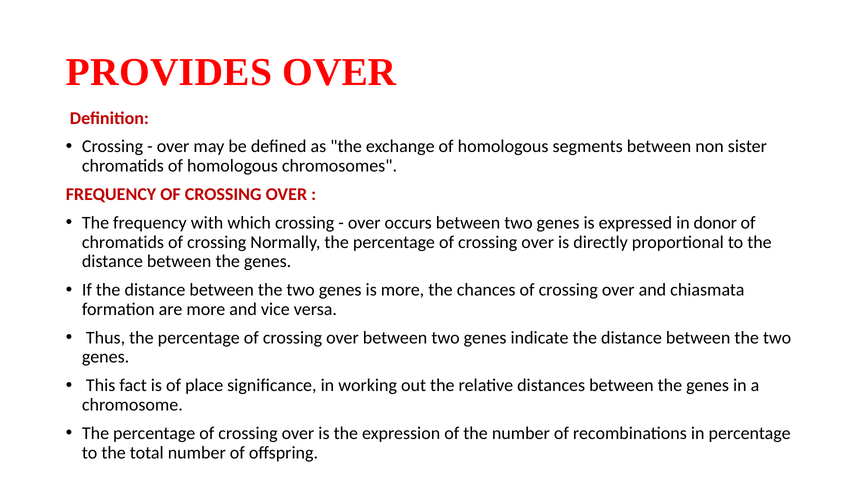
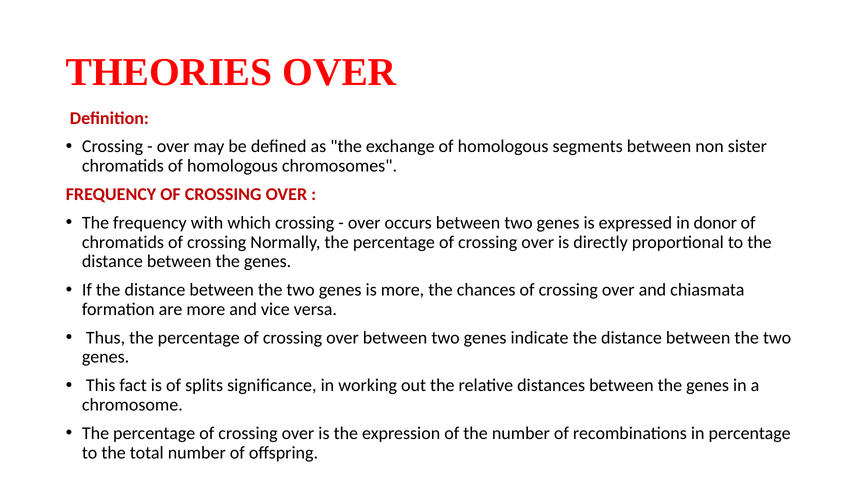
PROVIDES: PROVIDES -> THEORIES
place: place -> splits
